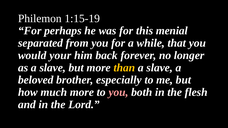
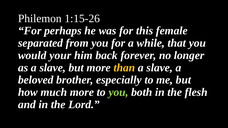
1:15-19: 1:15-19 -> 1:15-26
menial: menial -> female
you at (118, 92) colour: pink -> light green
